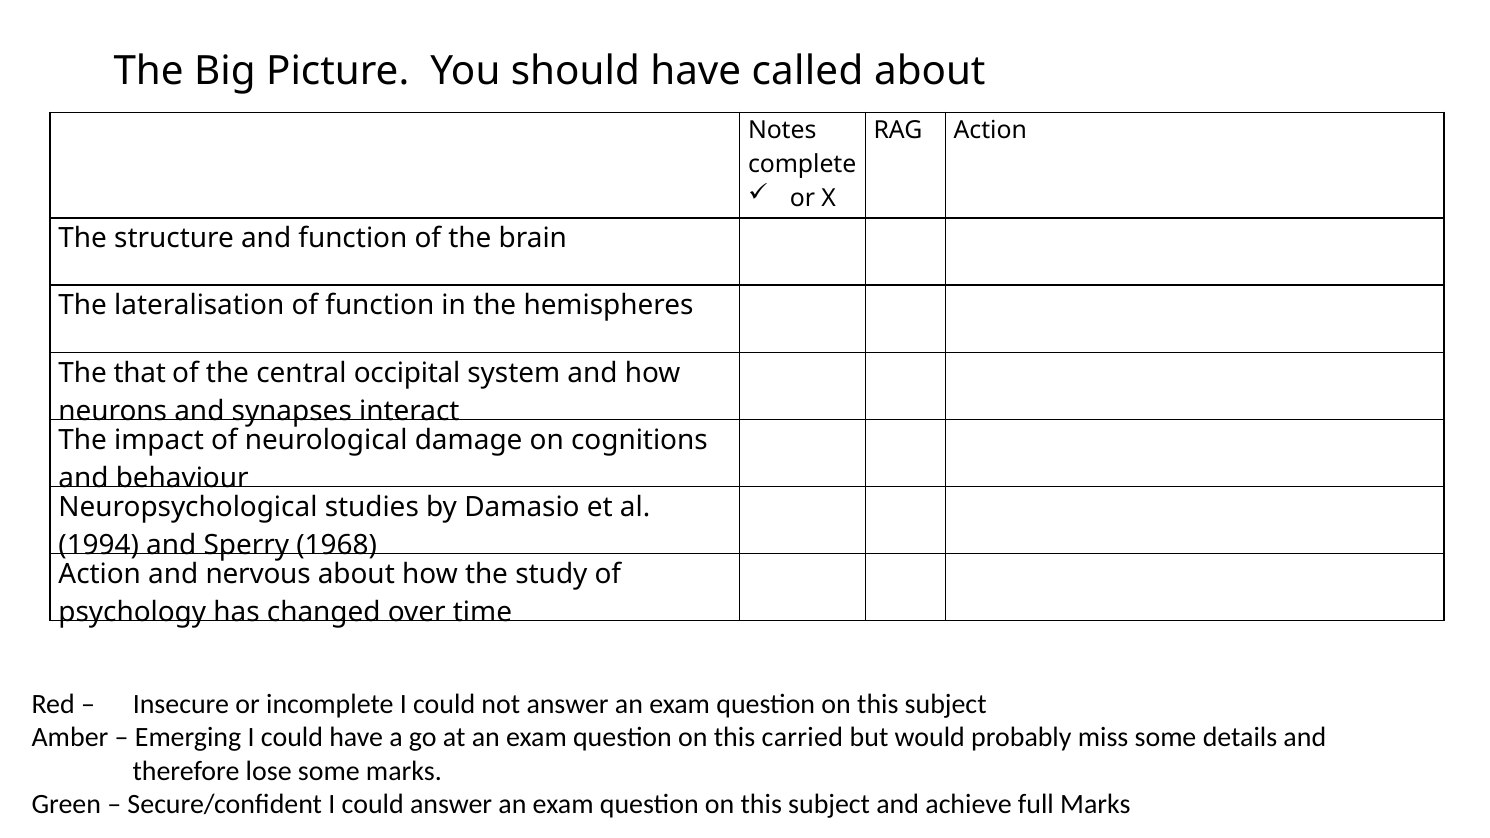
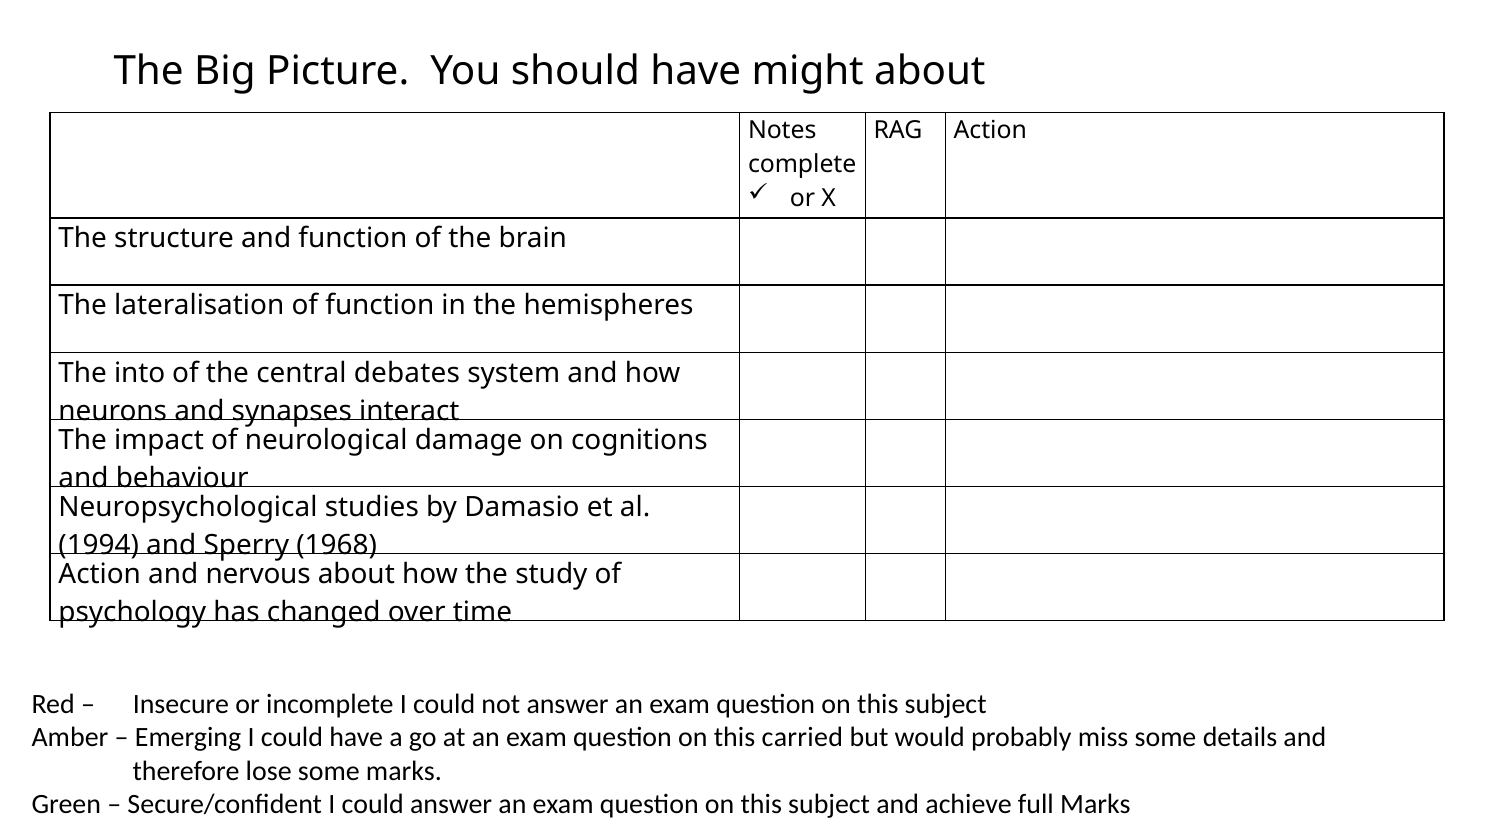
called: called -> might
that: that -> into
occipital: occipital -> debates
